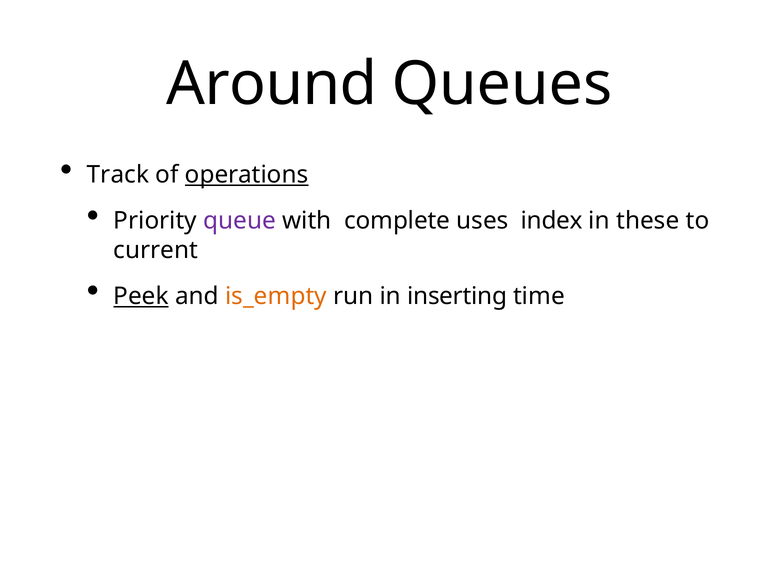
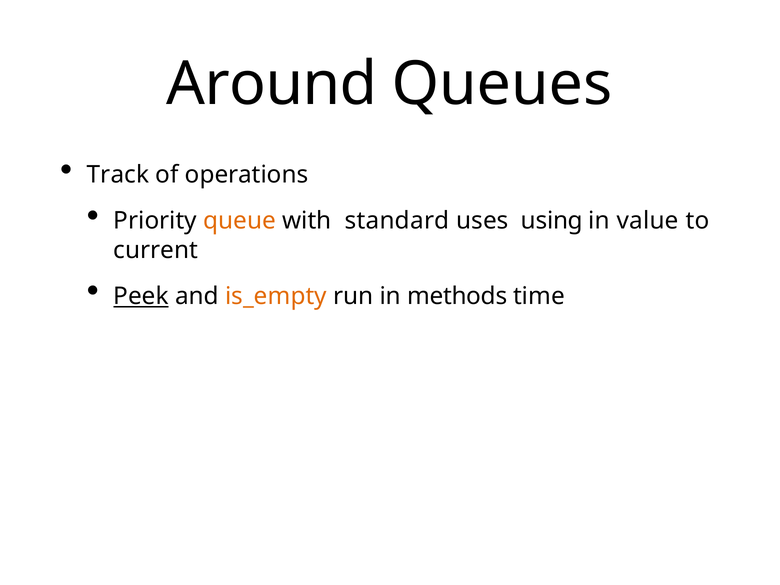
operations underline: present -> none
queue colour: purple -> orange
complete: complete -> standard
index: index -> using
these: these -> value
inserting: inserting -> methods
